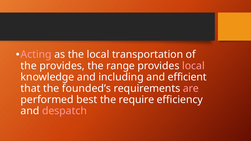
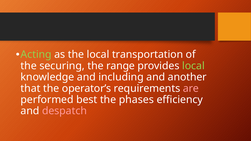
Acting colour: pink -> light green
the provides: provides -> securing
local at (193, 66) colour: pink -> light green
efficient: efficient -> another
founded’s: founded’s -> operator’s
require: require -> phases
